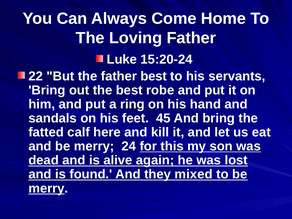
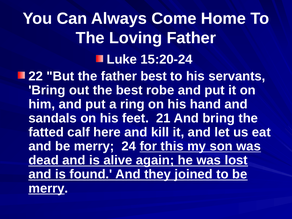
45: 45 -> 21
mixed: mixed -> joined
